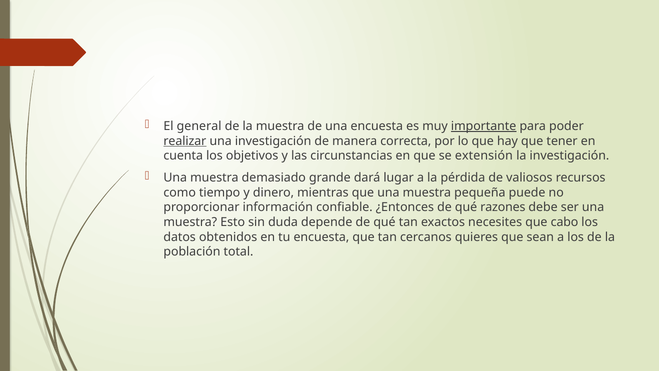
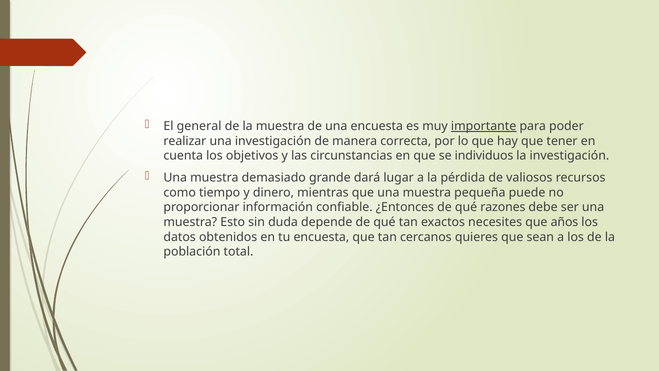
realizar underline: present -> none
extensión: extensión -> individuos
cabo: cabo -> años
